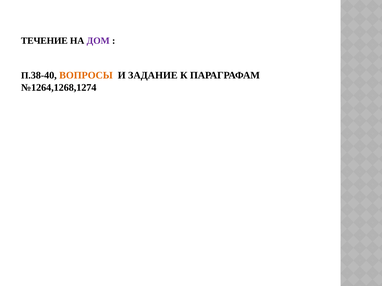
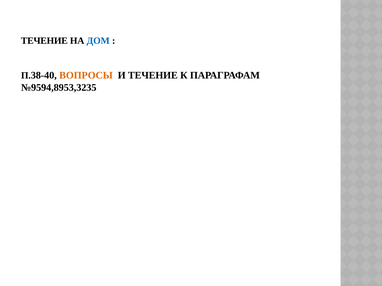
ДОМ colour: purple -> blue
И ЗАДАНИЕ: ЗАДАНИЕ -> ТЕЧЕНИЕ
№1264,1268,1274: №1264,1268,1274 -> №9594,8953,3235
